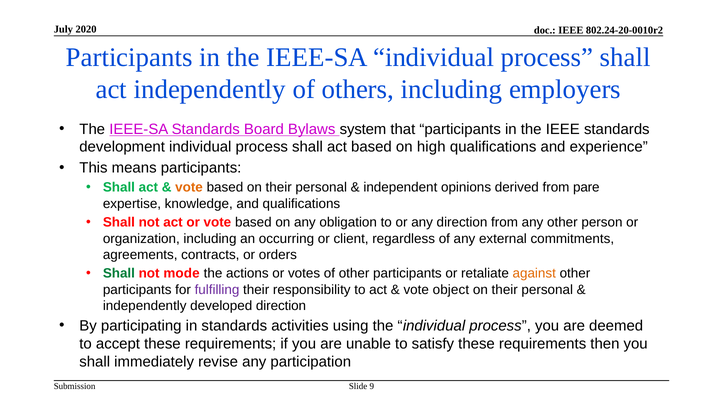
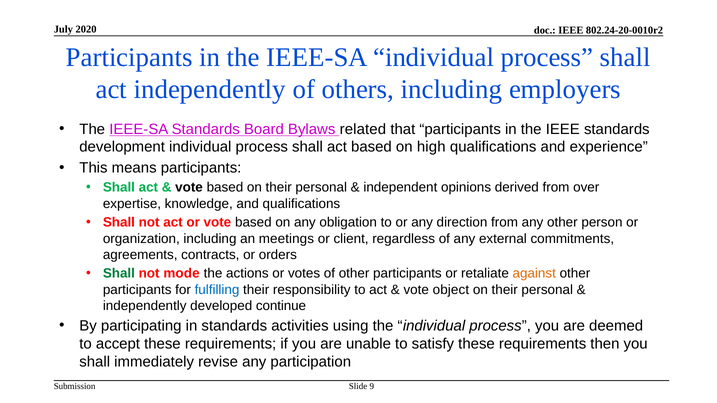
system: system -> related
vote at (189, 188) colour: orange -> black
pare: pare -> over
occurring: occurring -> meetings
fulfilling colour: purple -> blue
developed direction: direction -> continue
